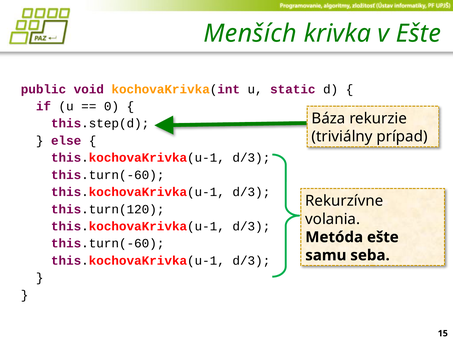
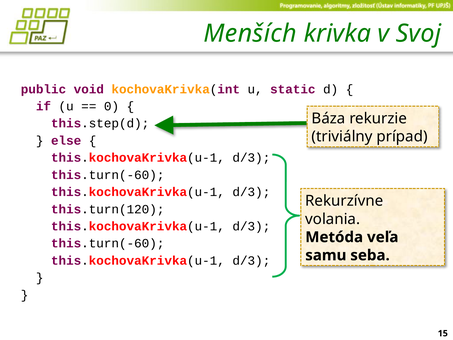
v Ešte: Ešte -> Svoj
Metóda ešte: ešte -> veľa
